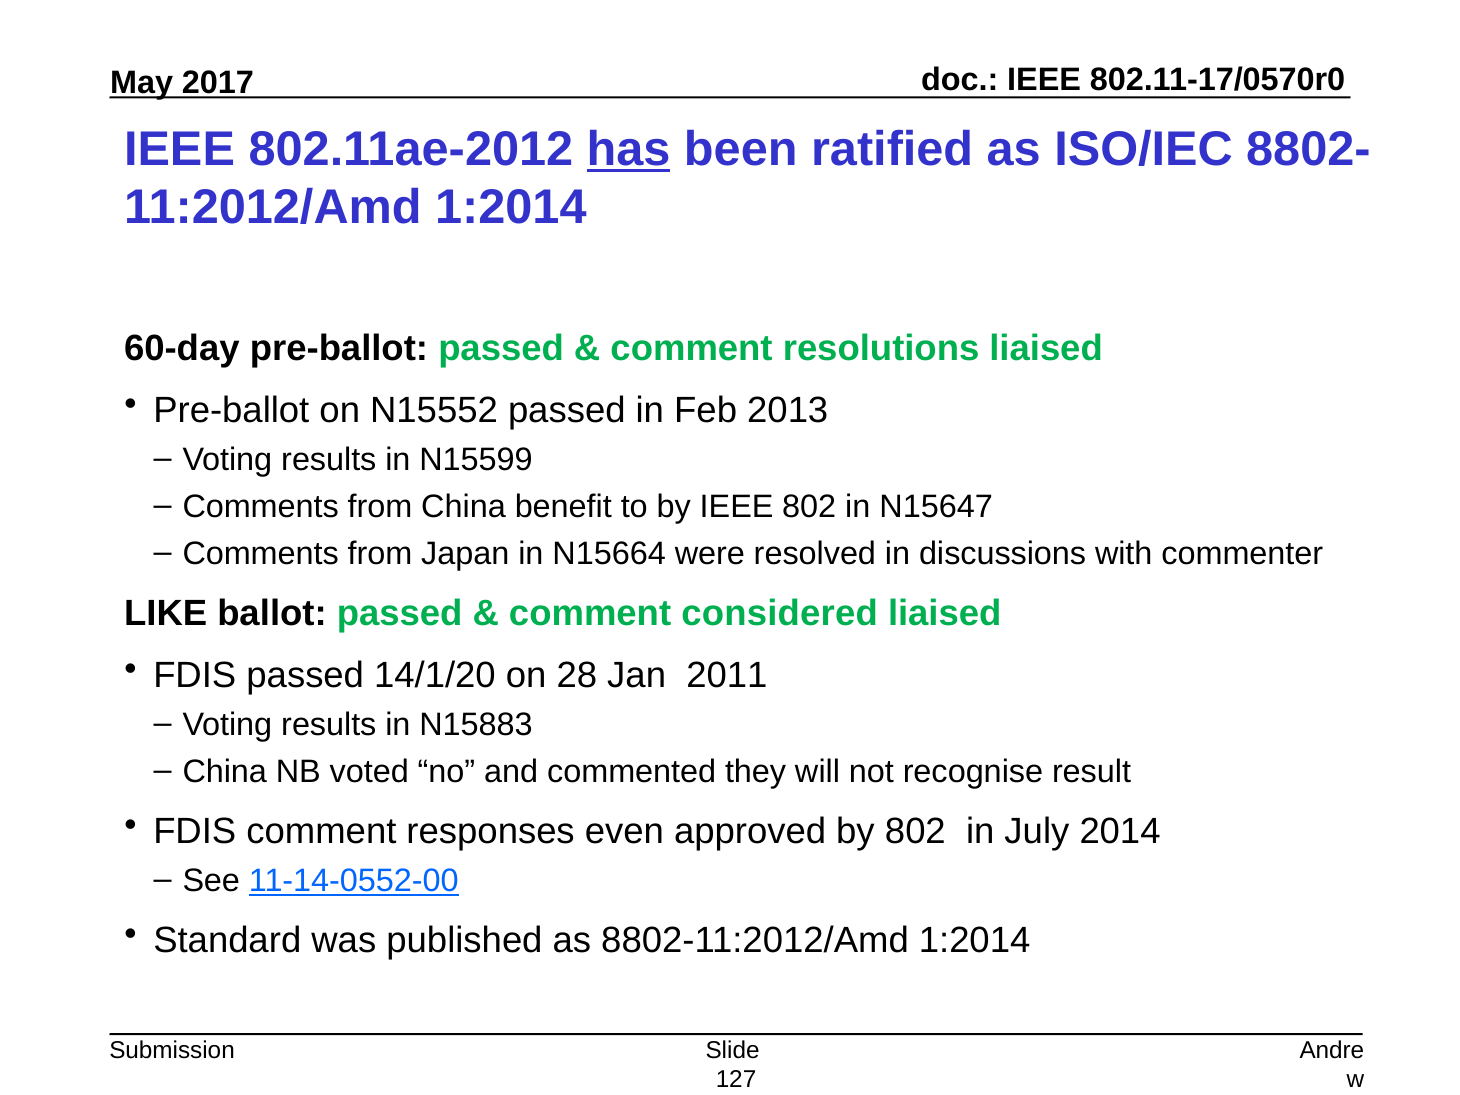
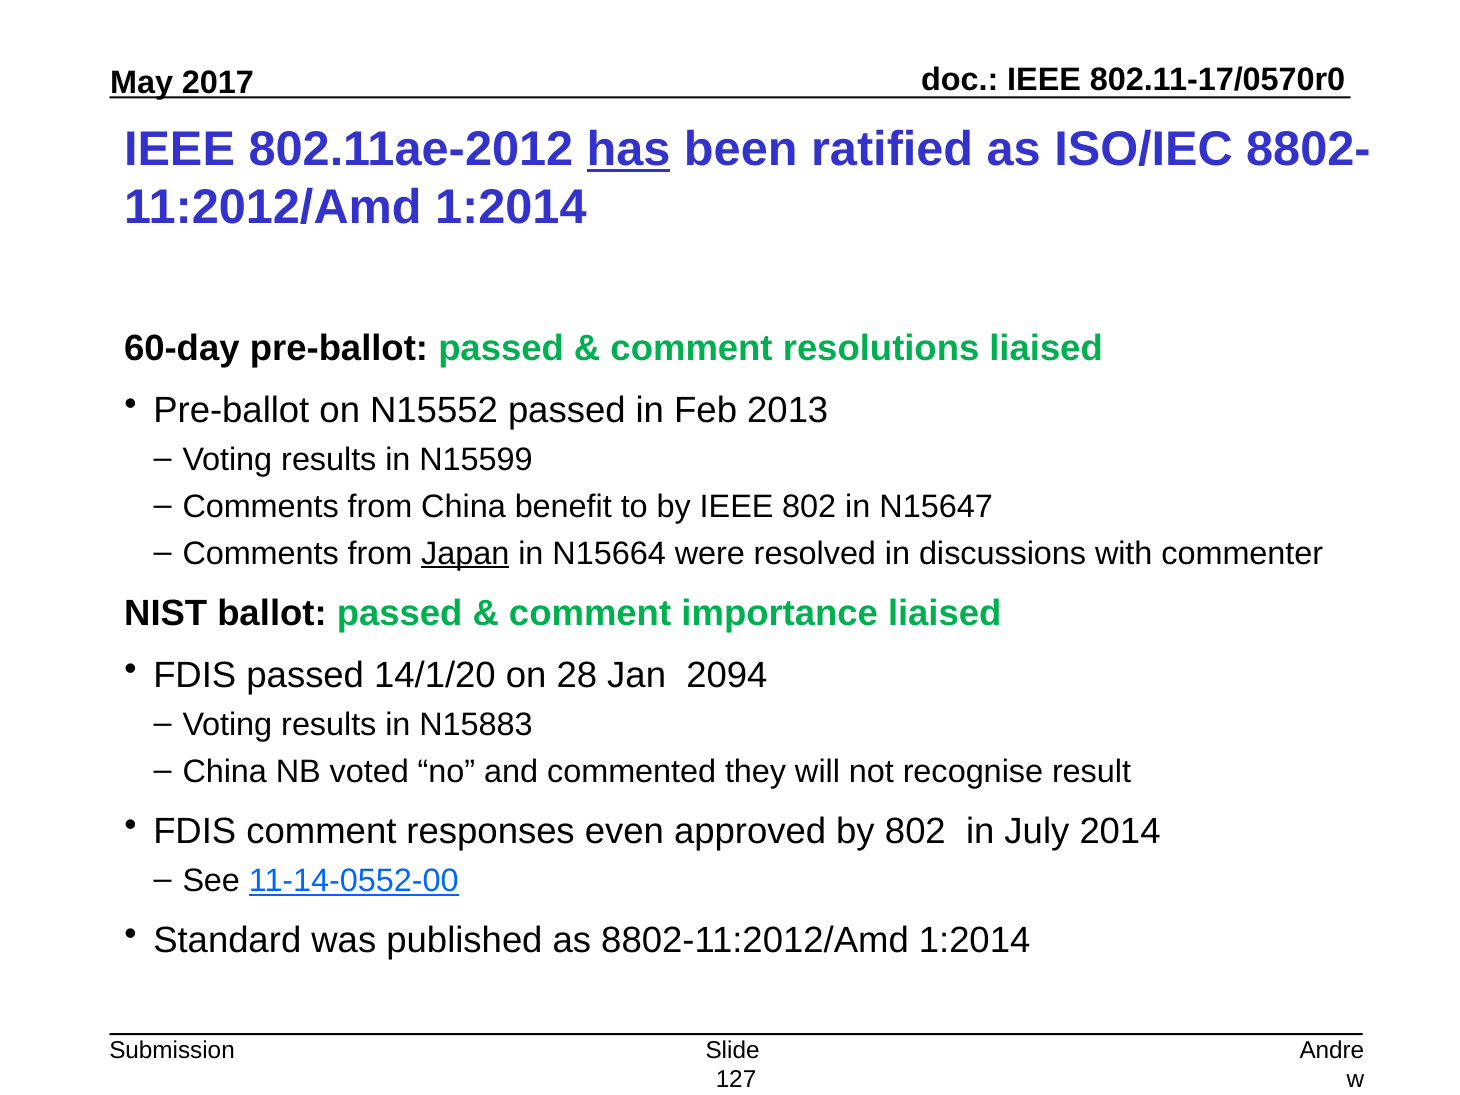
Japan underline: none -> present
LIKE: LIKE -> NIST
considered: considered -> importance
2011: 2011 -> 2094
